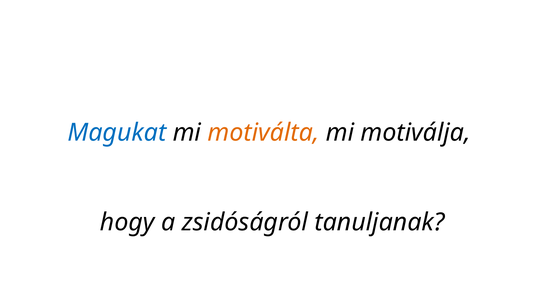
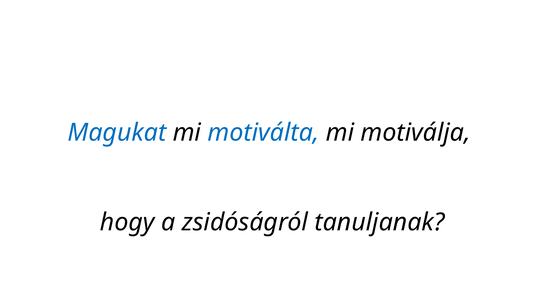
motiválta colour: orange -> blue
